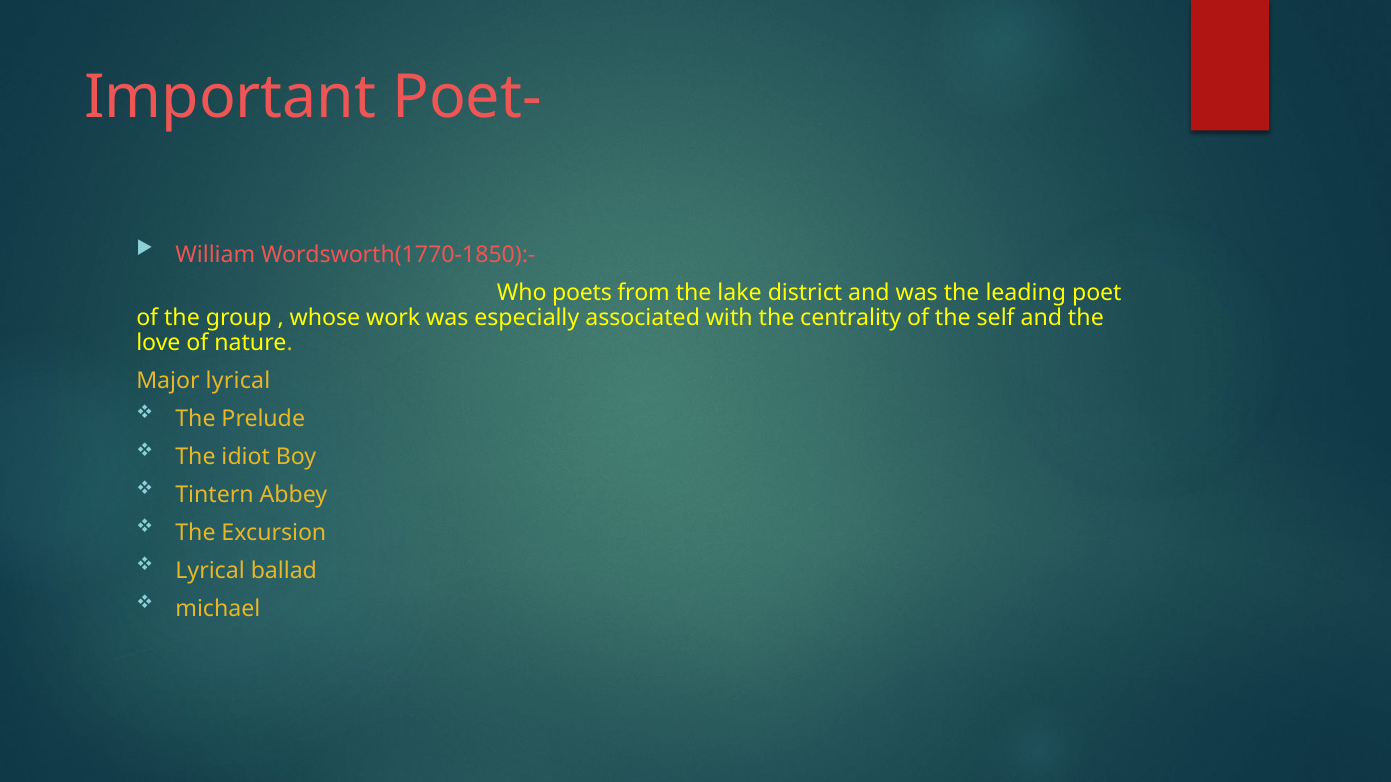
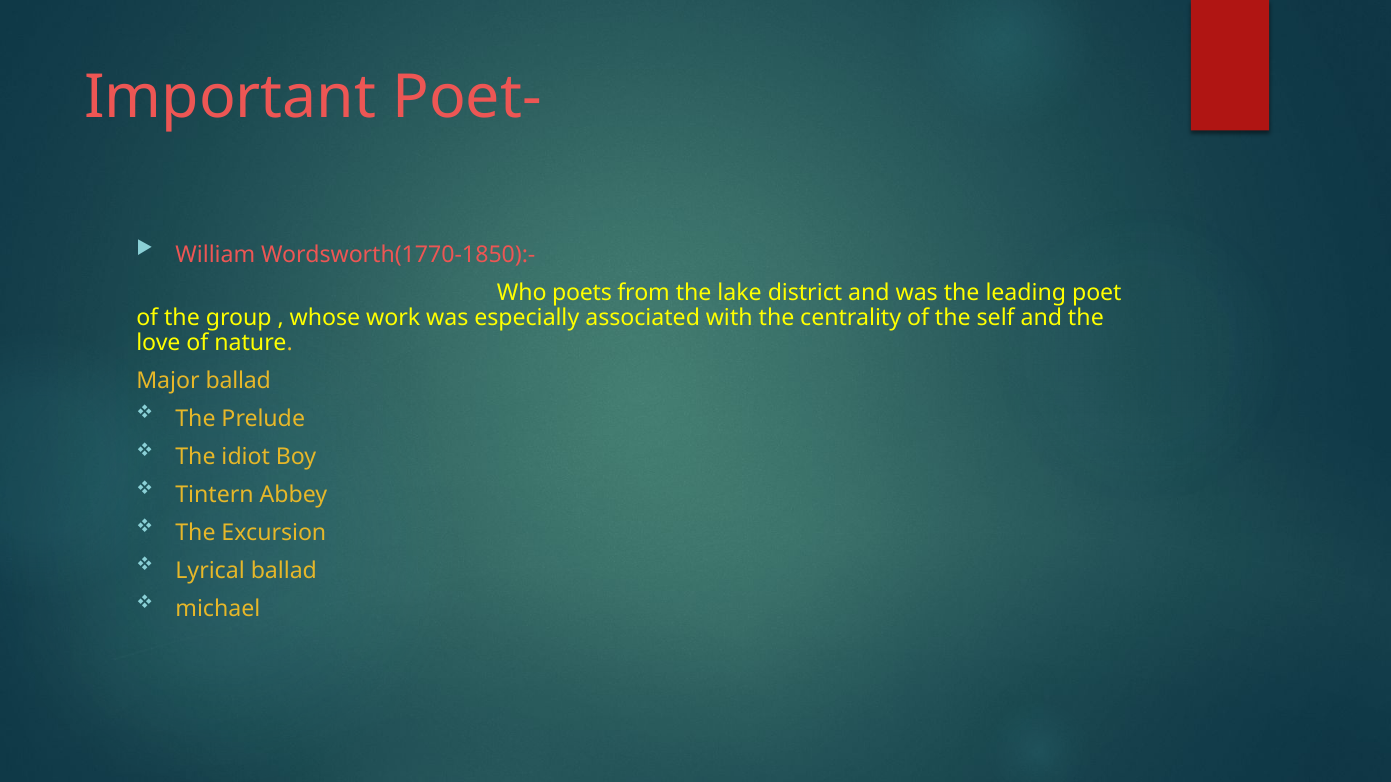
Major lyrical: lyrical -> ballad
